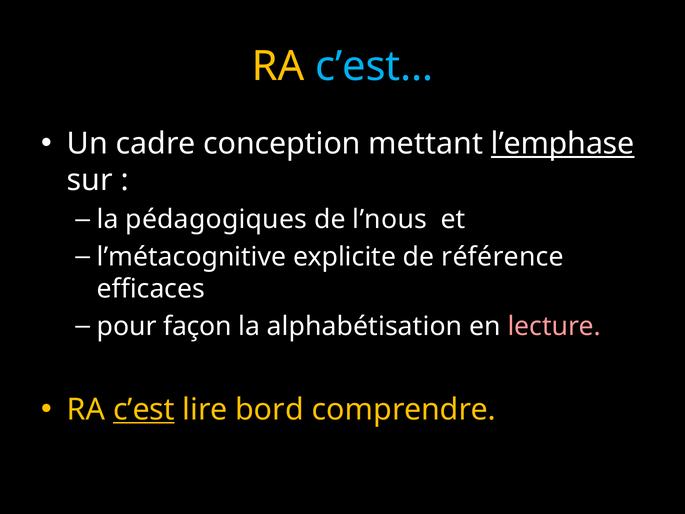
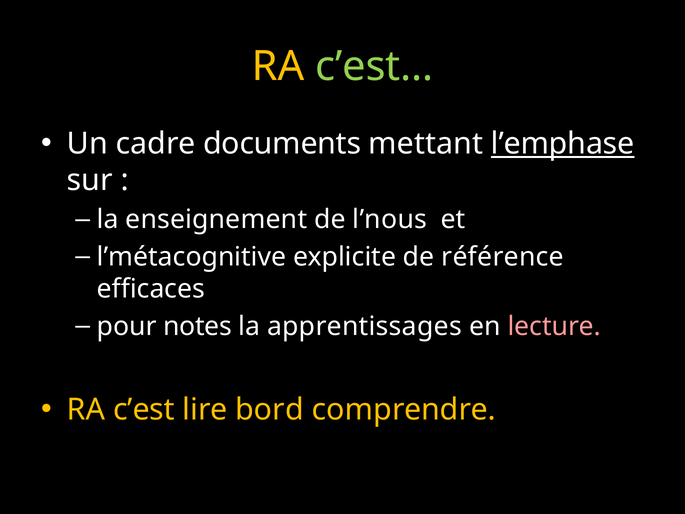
c’est… colour: light blue -> light green
conception: conception -> documents
pédagogiques: pédagogiques -> enseignement
façon: façon -> notes
alphabétisation: alphabétisation -> apprentissages
c’est underline: present -> none
